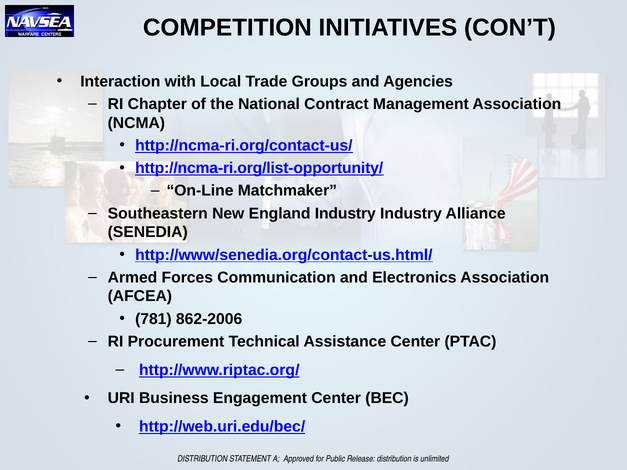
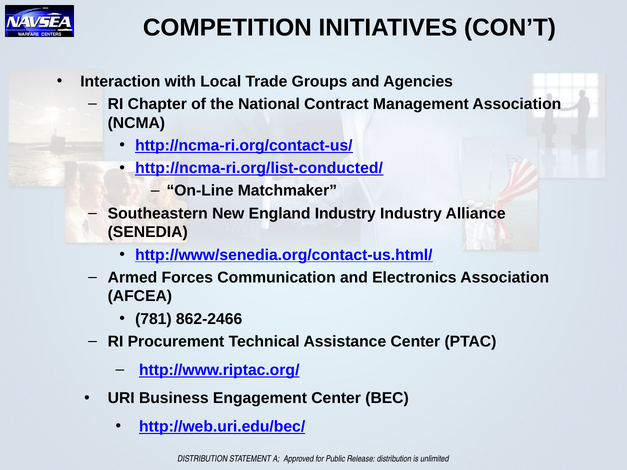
http://ncma-ri.org/list-opportunity/: http://ncma-ri.org/list-opportunity/ -> http://ncma-ri.org/list-conducted/
862-2006: 862-2006 -> 862-2466
